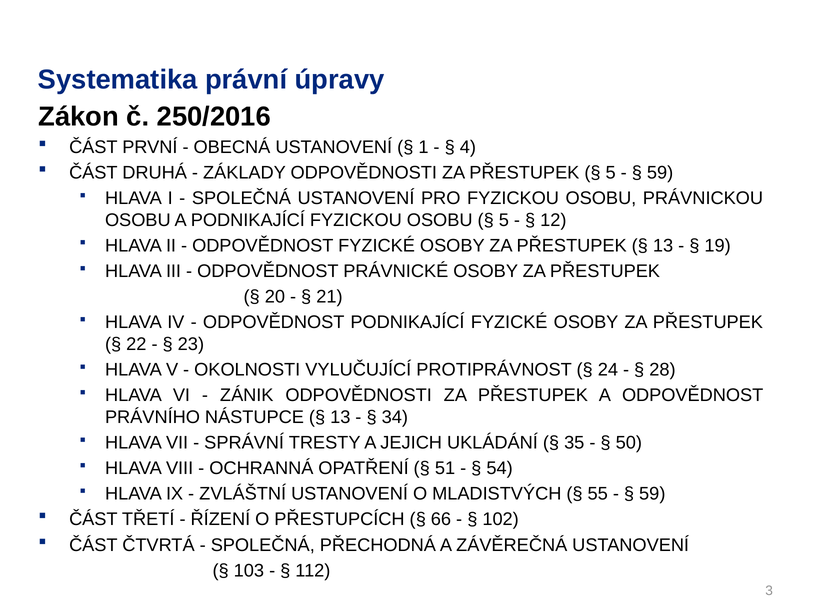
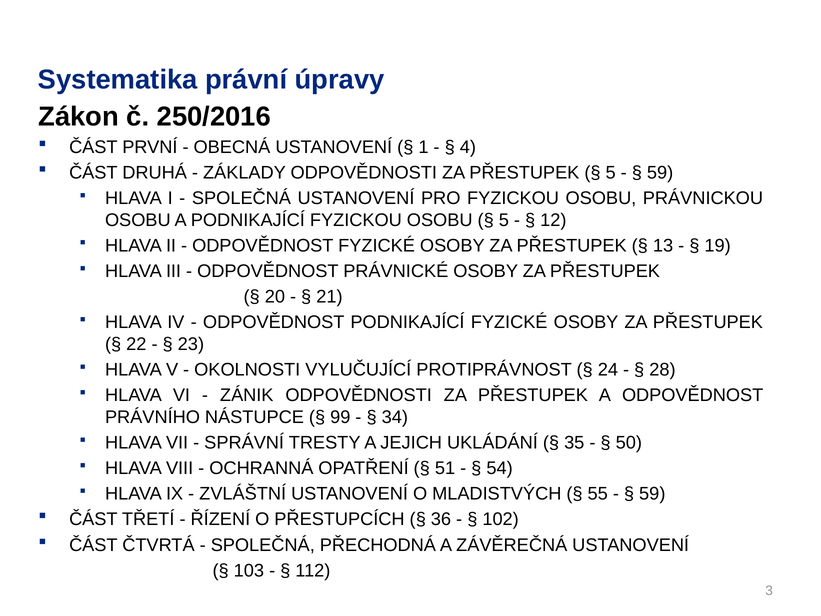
13 at (340, 417): 13 -> 99
66: 66 -> 36
